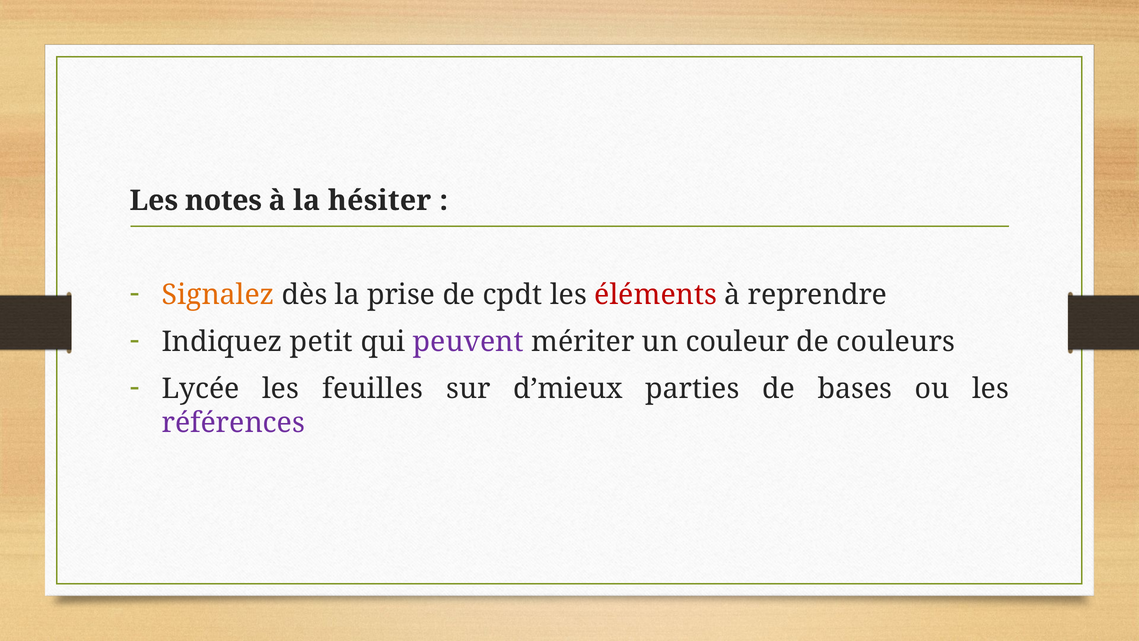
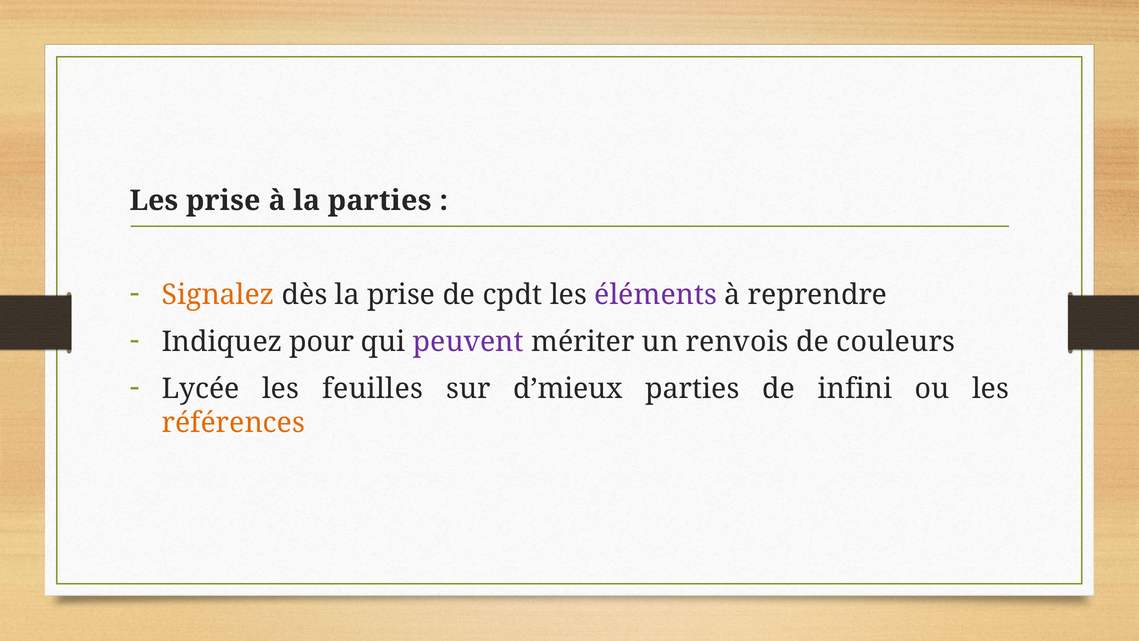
Les notes: notes -> prise
la hésiter: hésiter -> parties
éléments colour: red -> purple
petit: petit -> pour
couleur: couleur -> renvois
bases: bases -> infini
références colour: purple -> orange
